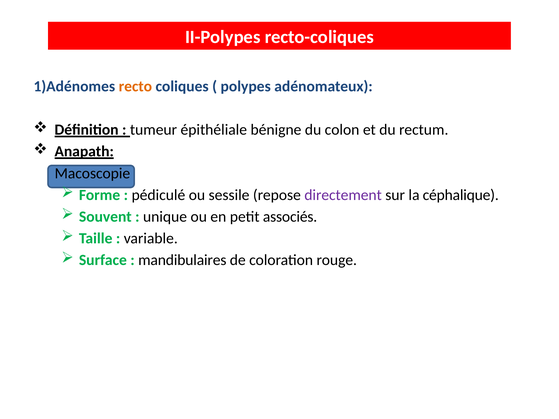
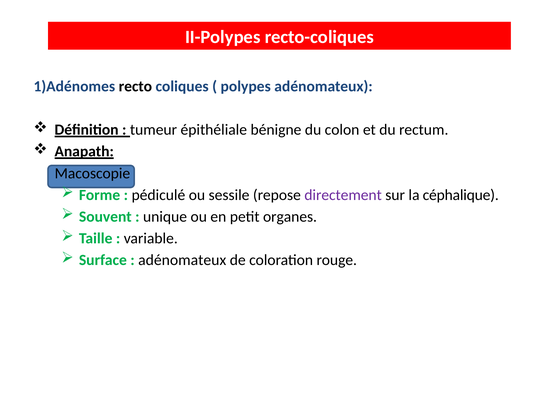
recto colour: orange -> black
associés: associés -> organes
mandibulaires at (182, 260): mandibulaires -> adénomateux
